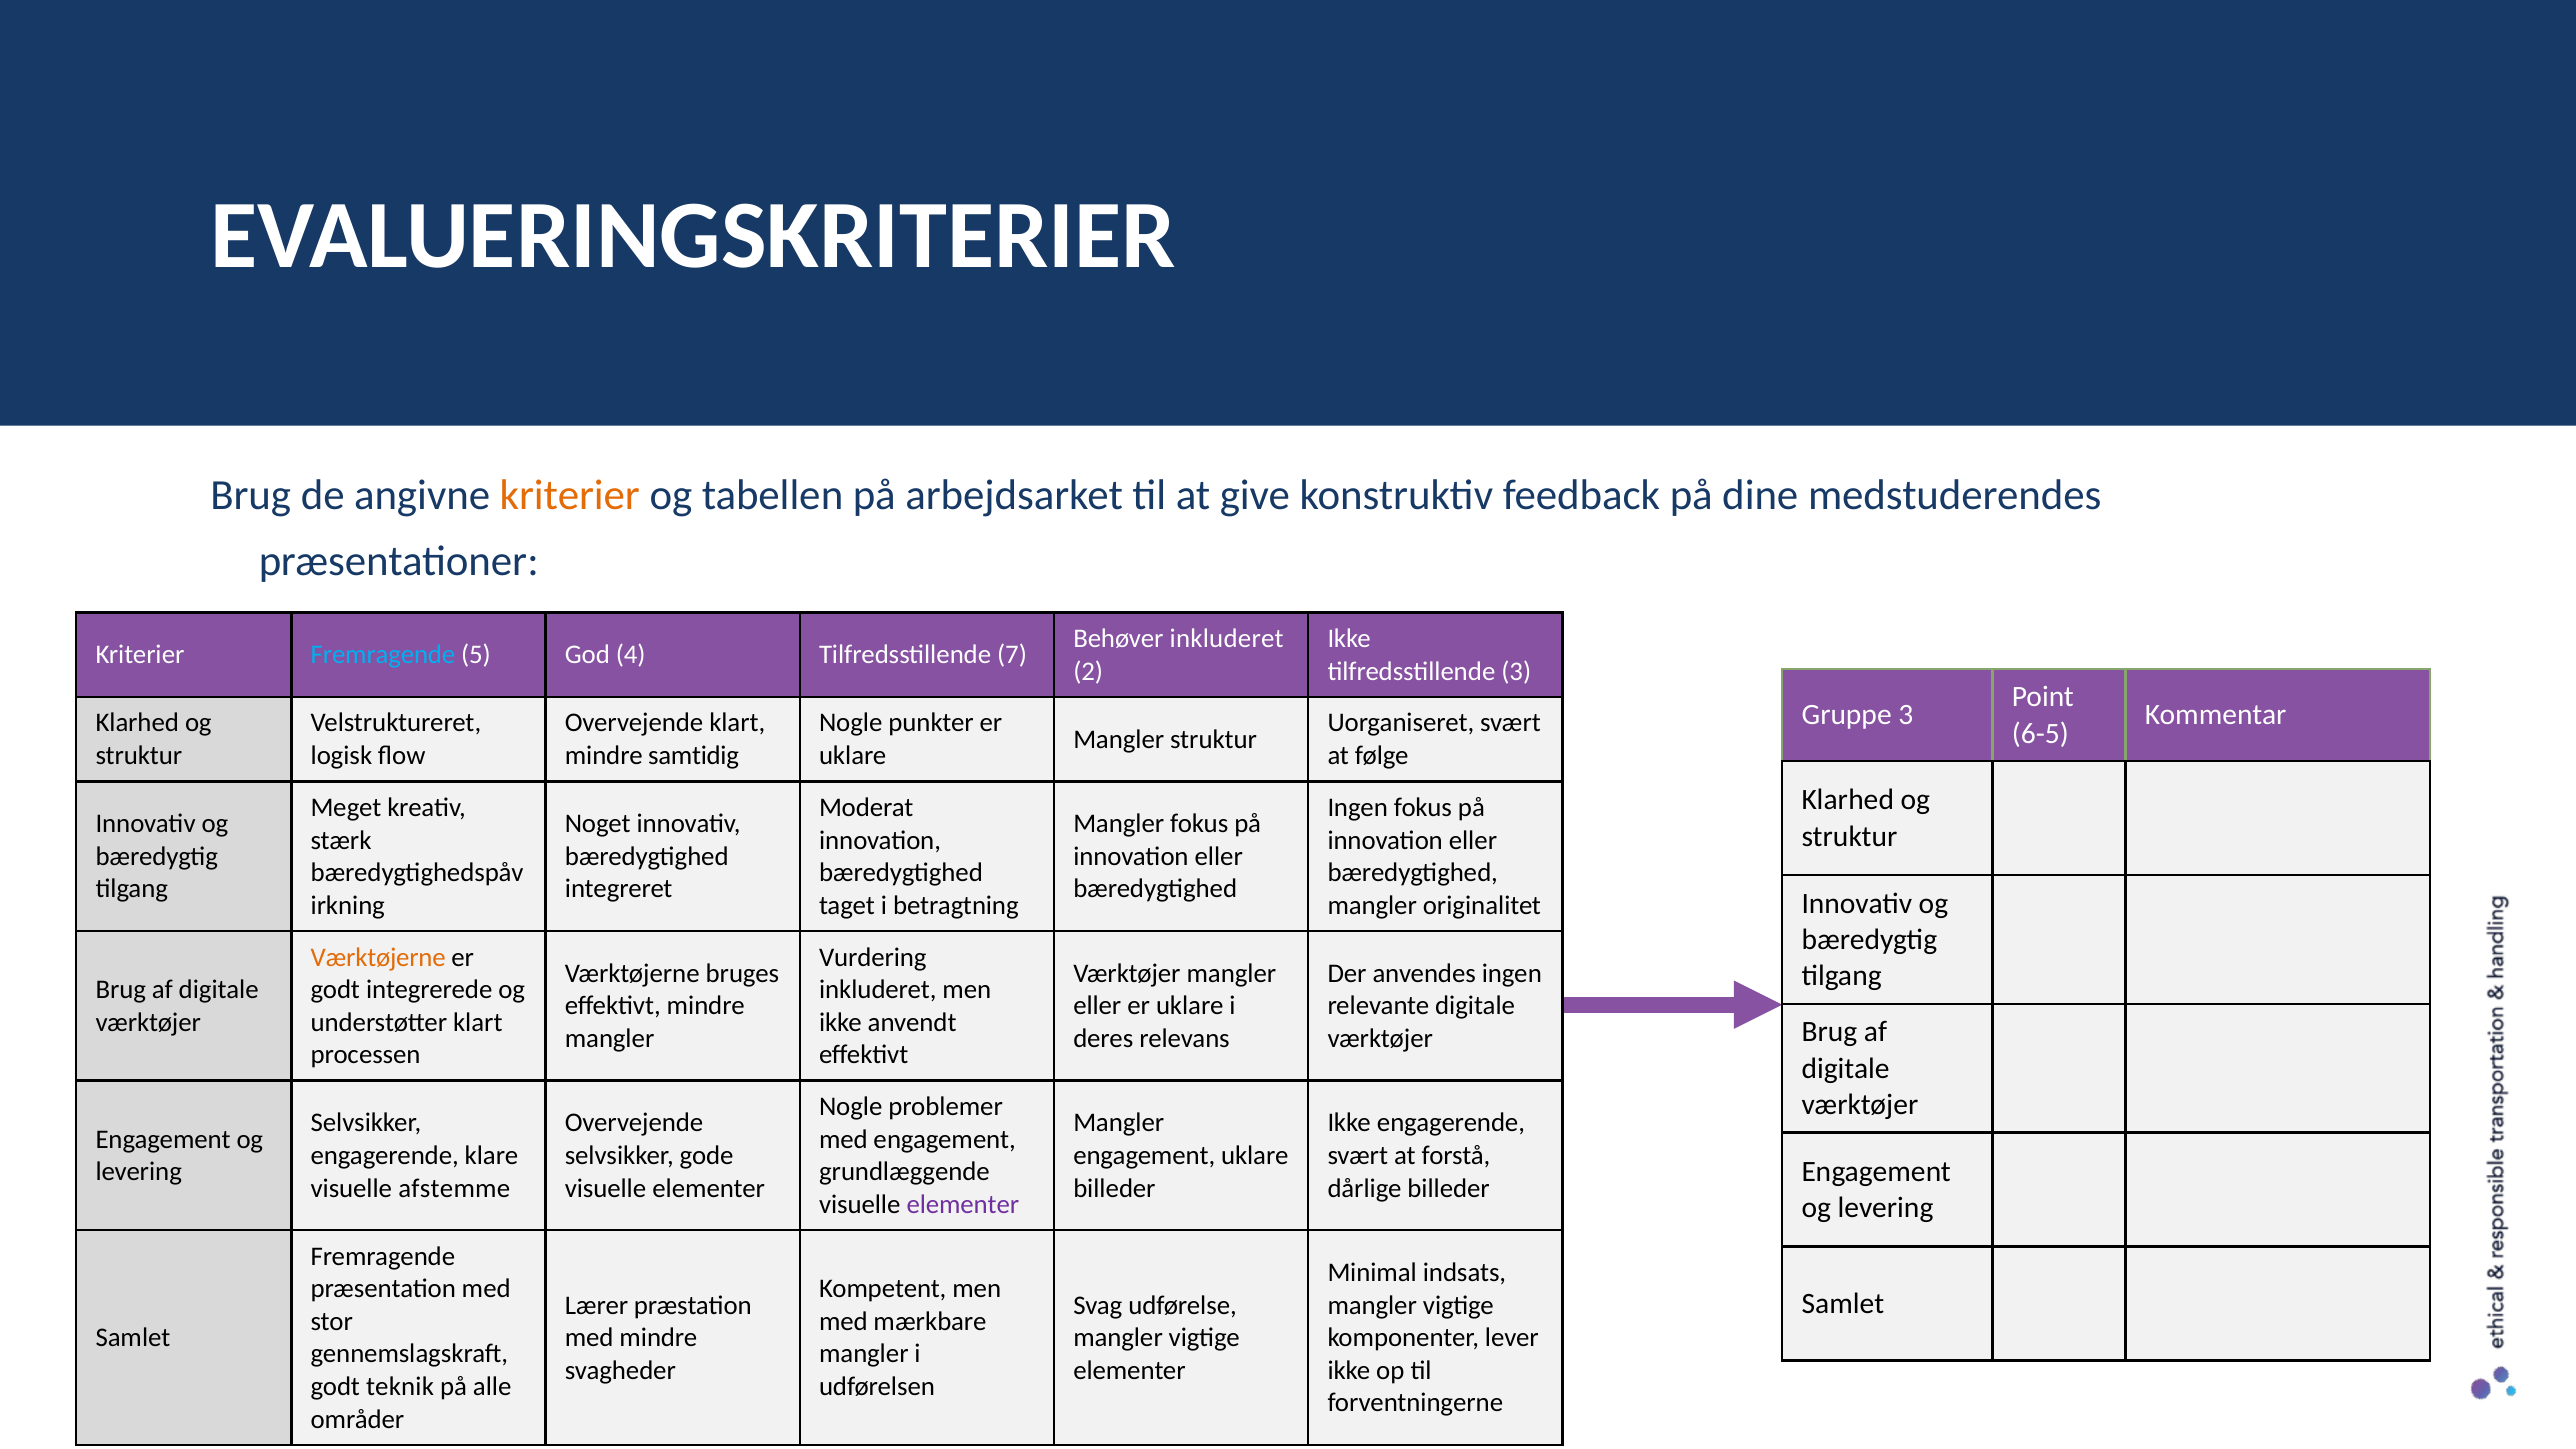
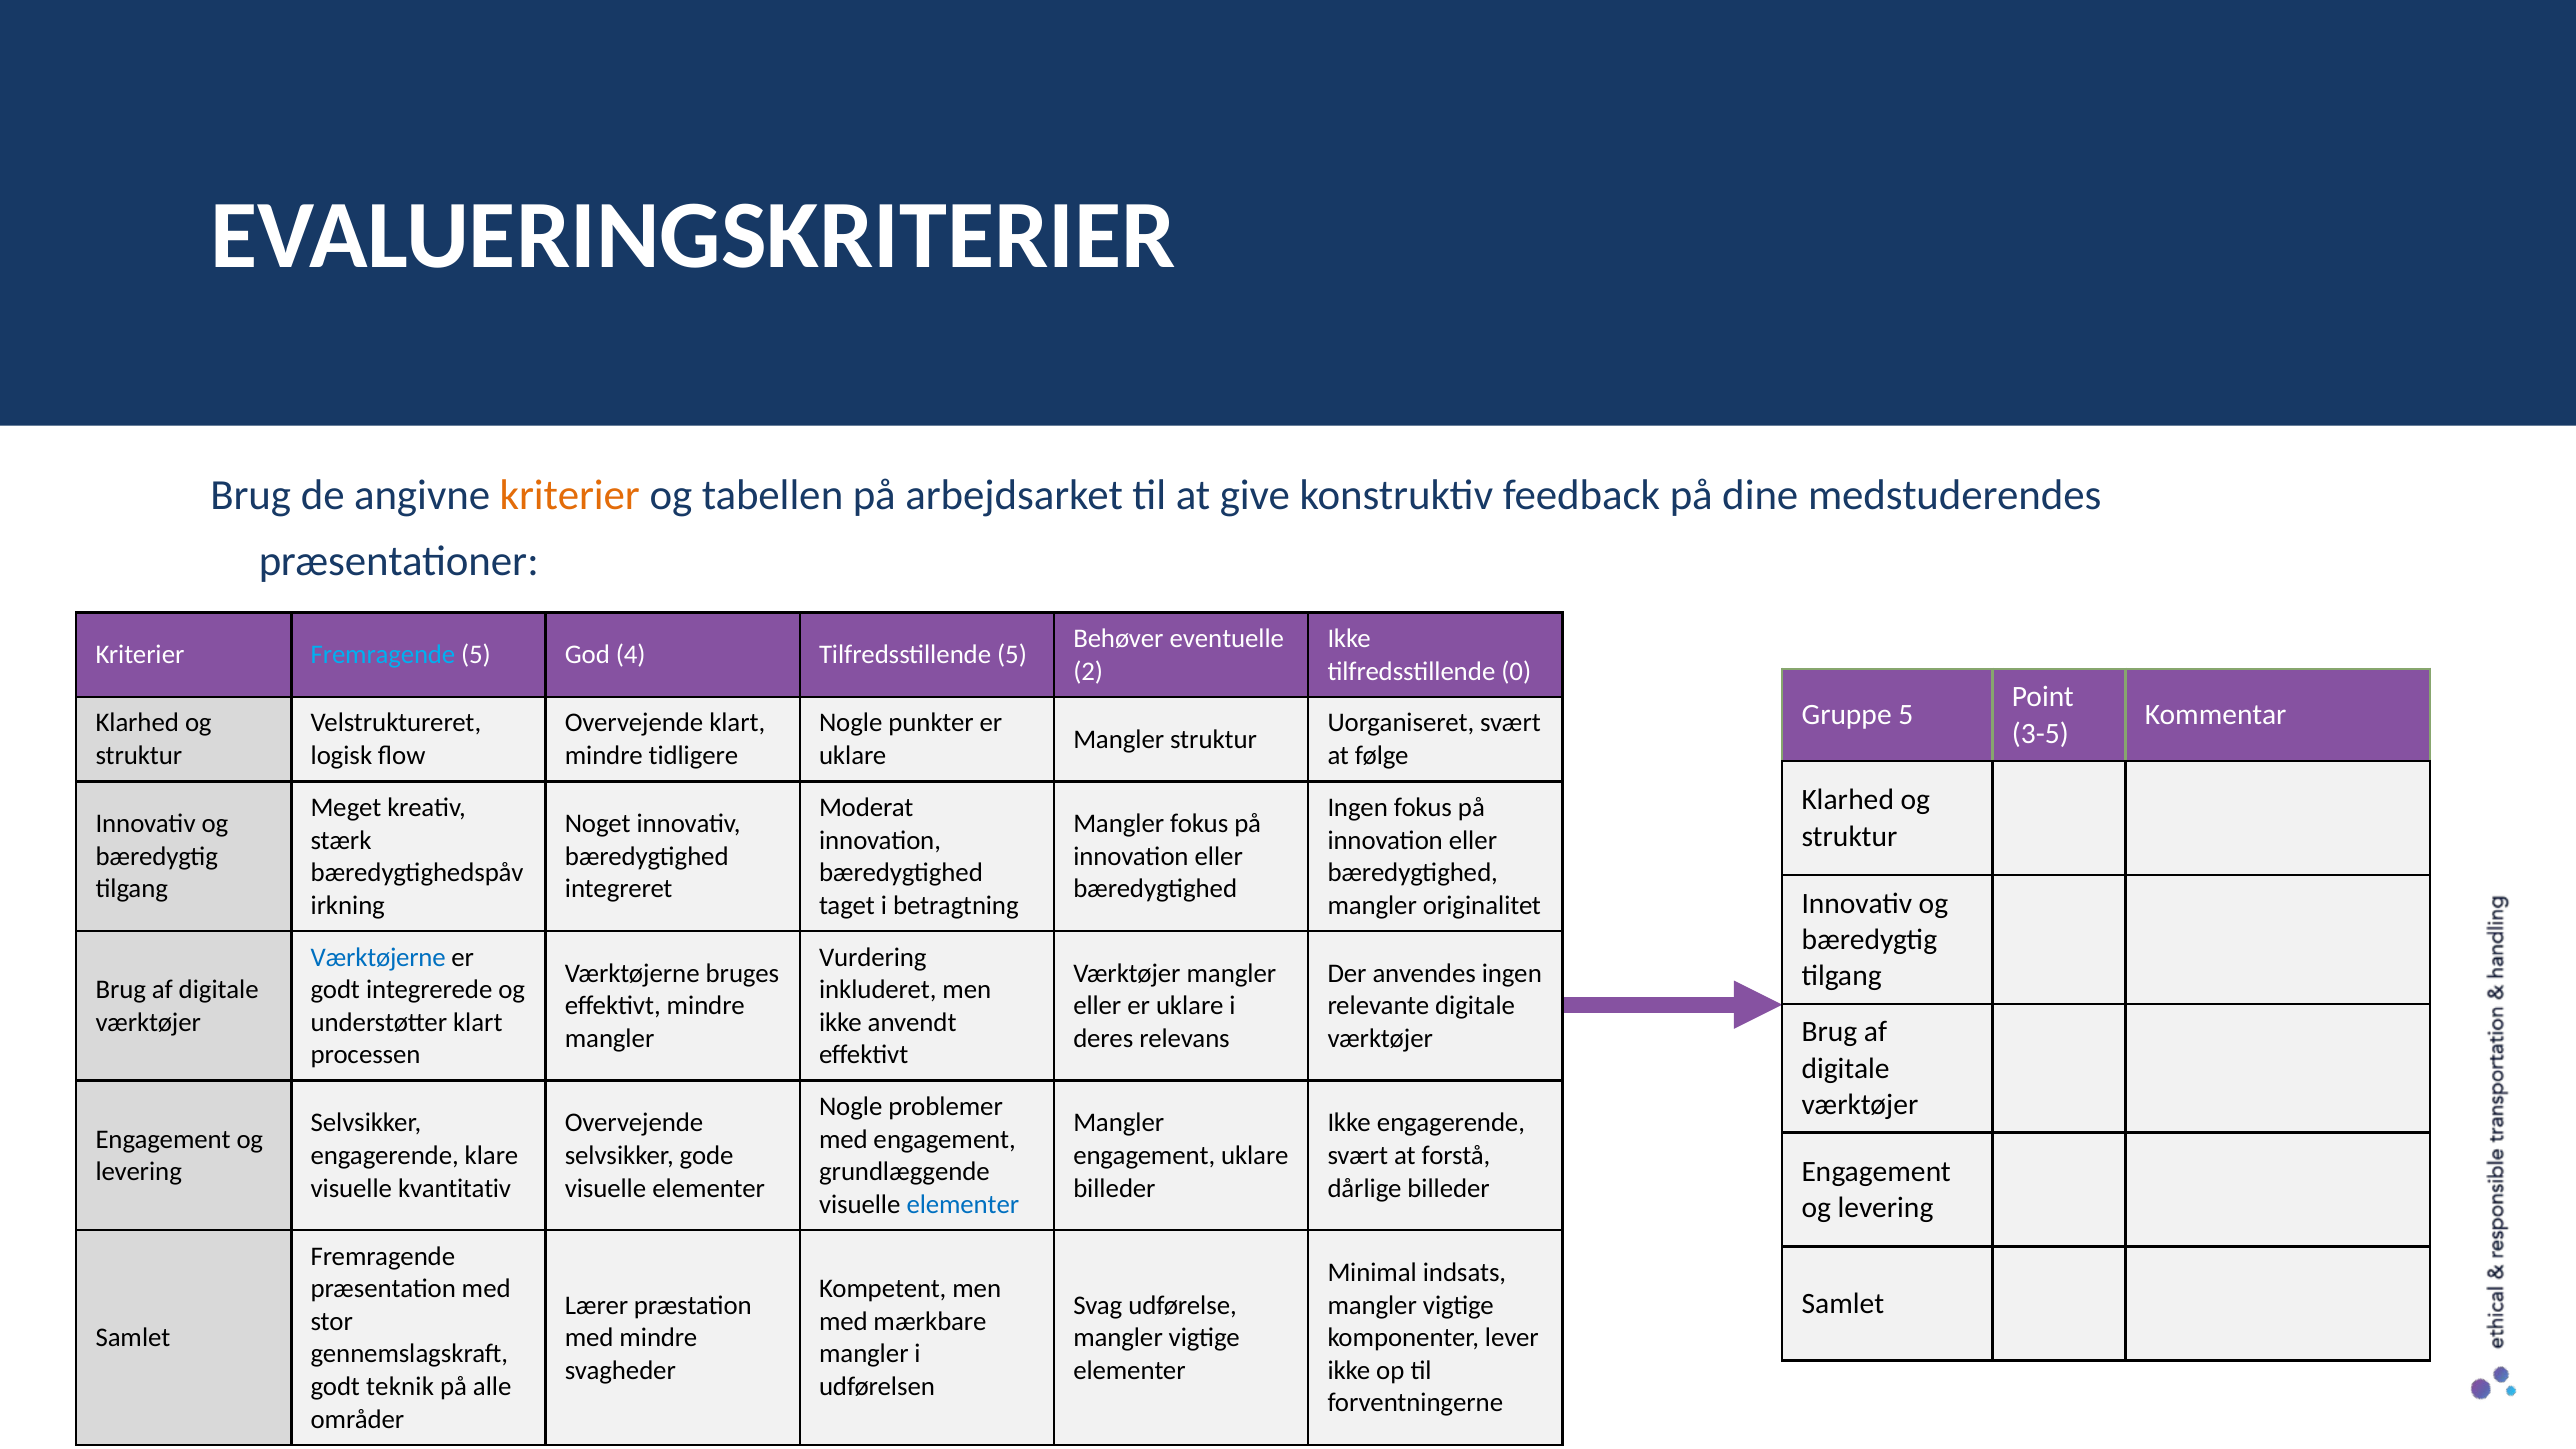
Behøver inkluderet: inkluderet -> eventuelle
Tilfredsstillende 7: 7 -> 5
tilfredsstillende 3: 3 -> 0
Gruppe 3: 3 -> 5
6-5: 6-5 -> 3-5
samtidig: samtidig -> tidligere
Værktøjerne at (378, 957) colour: orange -> blue
afstemme: afstemme -> kvantitativ
elementer at (963, 1204) colour: purple -> blue
